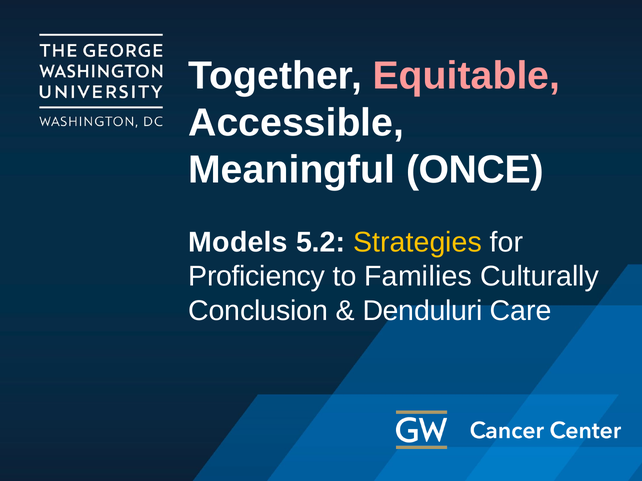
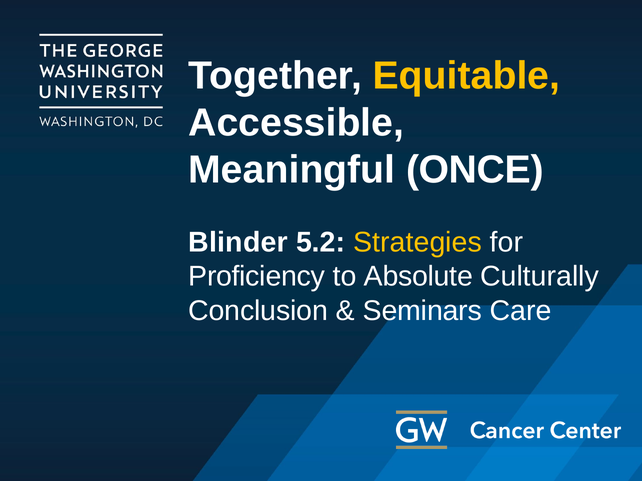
Equitable colour: pink -> yellow
Models: Models -> Blinder
Families: Families -> Absolute
Denduluri: Denduluri -> Seminars
